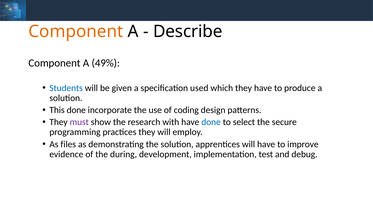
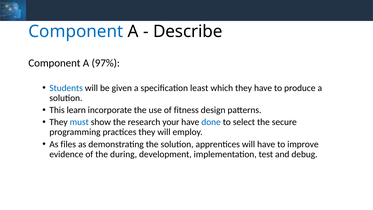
Component at (76, 31) colour: orange -> blue
49%: 49% -> 97%
used: used -> least
This done: done -> learn
coding: coding -> fitness
must colour: purple -> blue
with: with -> your
